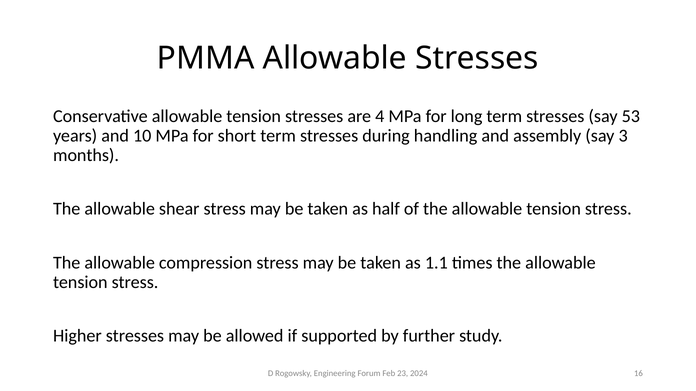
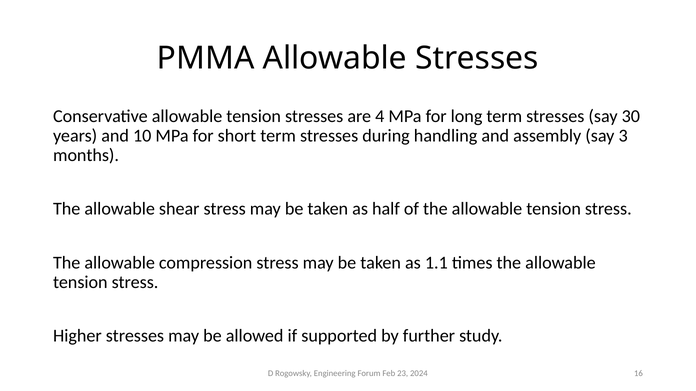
53: 53 -> 30
